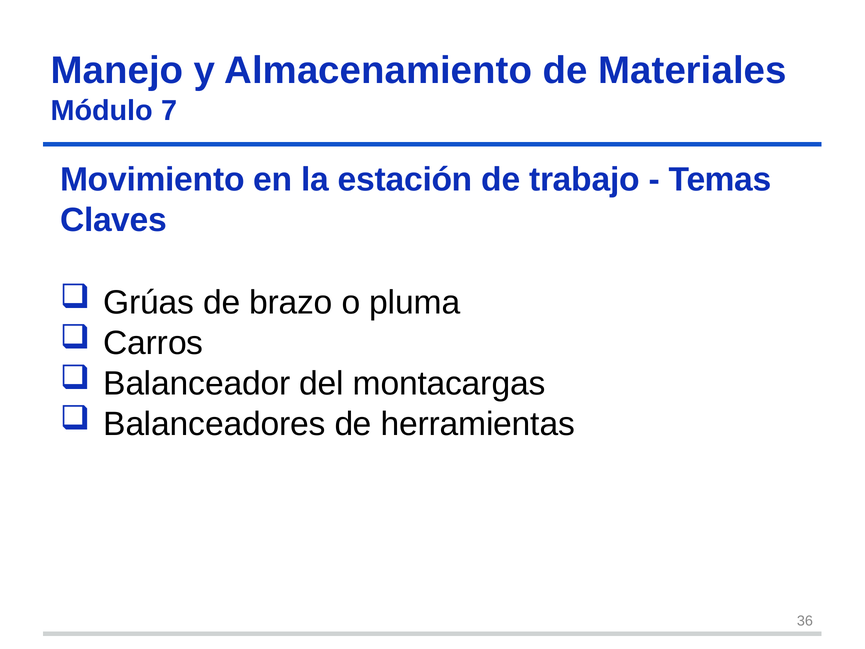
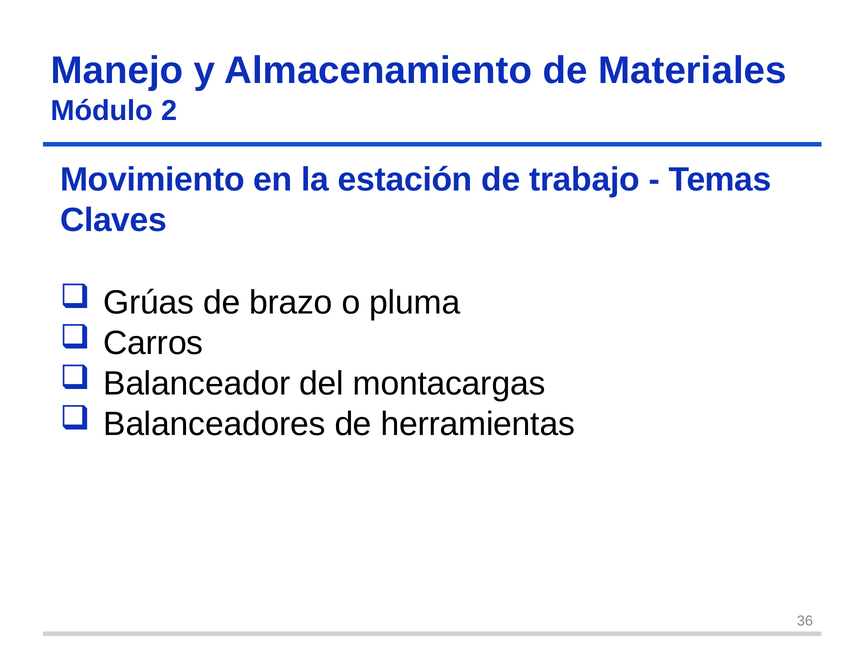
7: 7 -> 2
